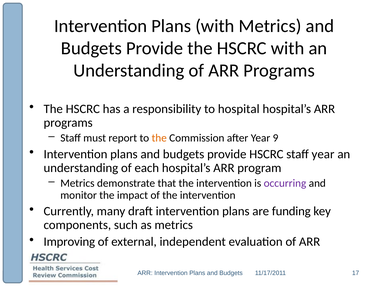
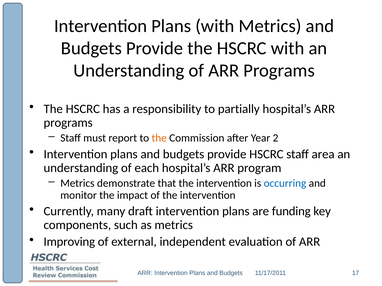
hospital: hospital -> partially
9: 9 -> 2
staff year: year -> area
occurring colour: purple -> blue
